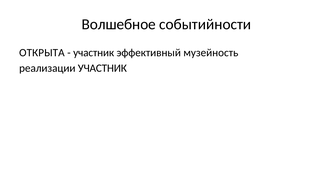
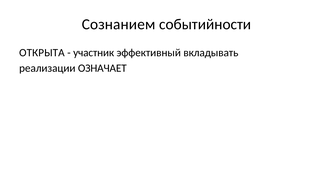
Волшебное: Волшебное -> Сознанием
музейность: музейность -> вкладывать
реализации УЧАСТНИК: УЧАСТНИК -> ОЗНАЧАЕТ
